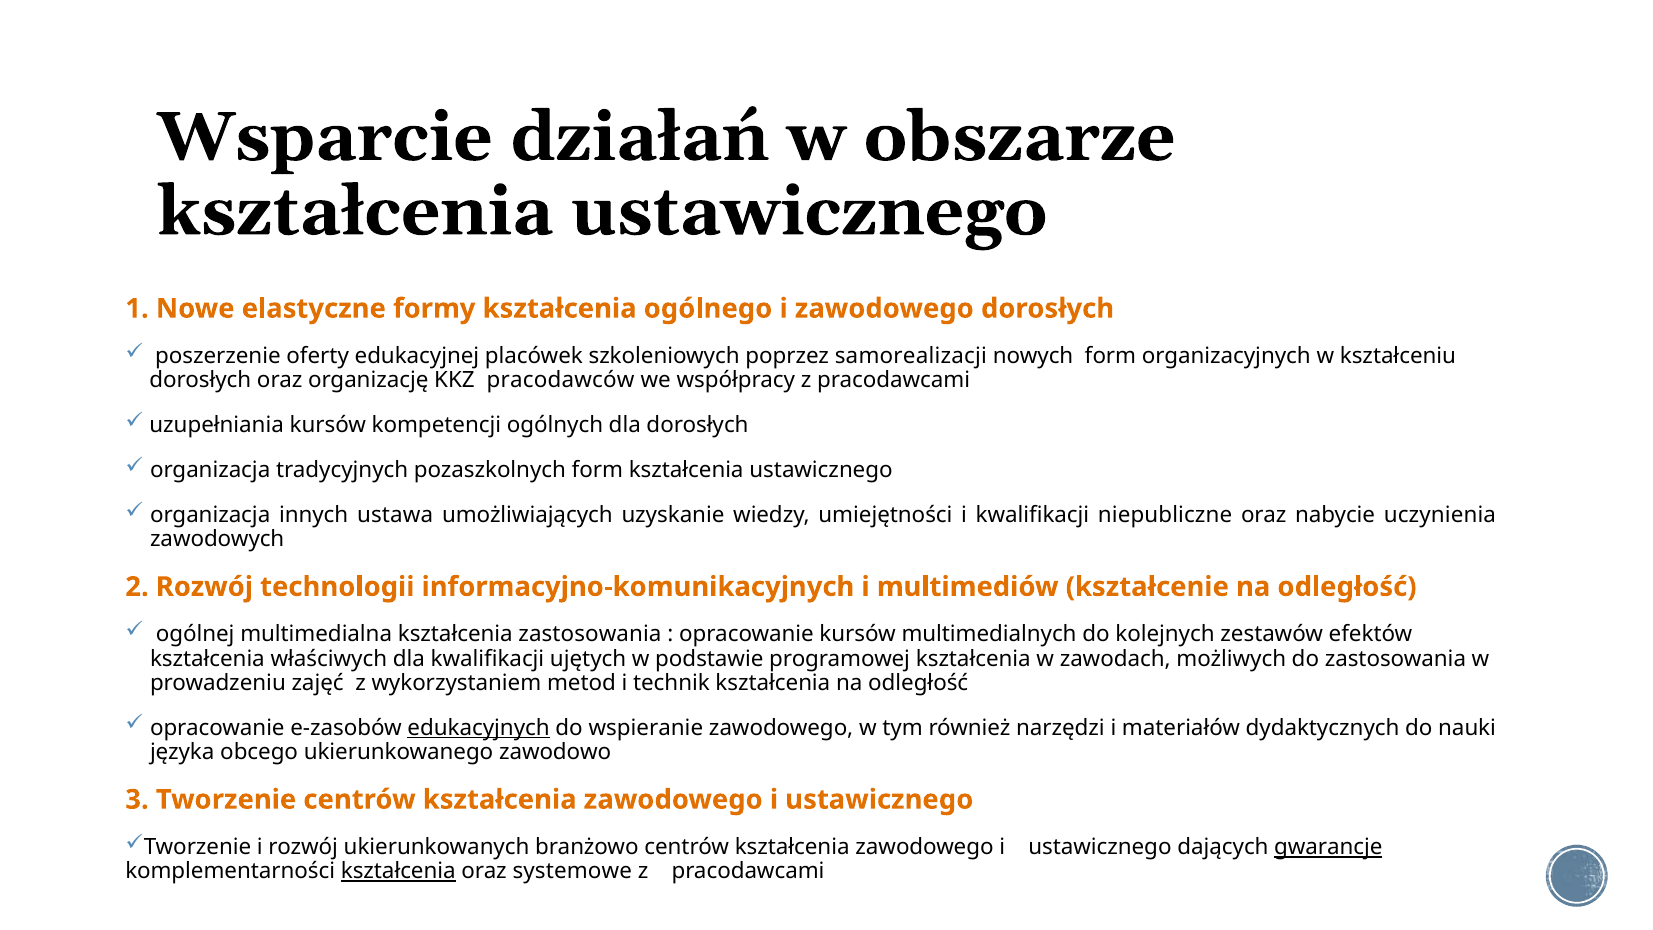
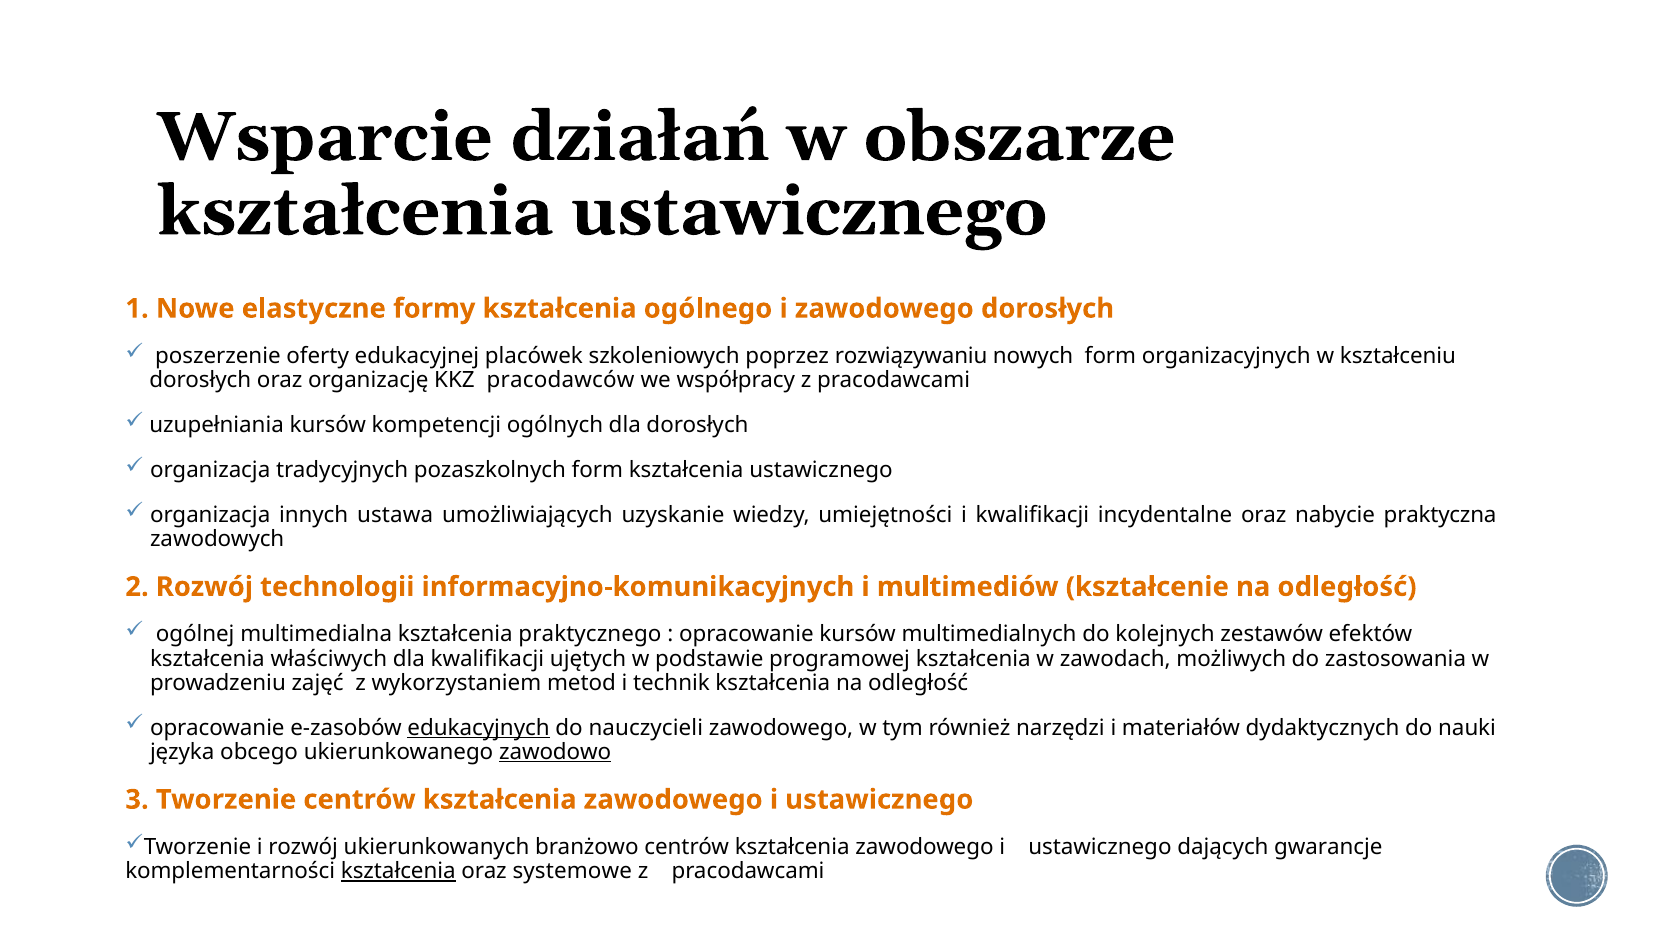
samorealizacji: samorealizacji -> rozwiązywaniu
niepubliczne: niepubliczne -> incydentalne
uczynienia: uczynienia -> praktyczna
kształcenia zastosowania: zastosowania -> praktycznego
wspieranie: wspieranie -> nauczycieli
zawodowo underline: none -> present
gwarancje underline: present -> none
